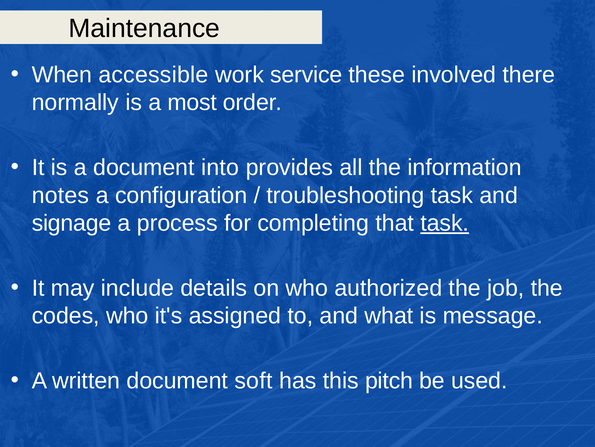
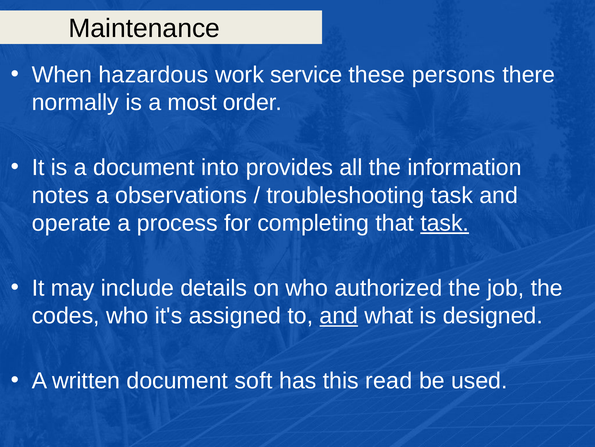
accessible: accessible -> hazardous
involved: involved -> persons
configuration: configuration -> observations
signage: signage -> operate
and at (339, 315) underline: none -> present
message: message -> designed
pitch: pitch -> read
